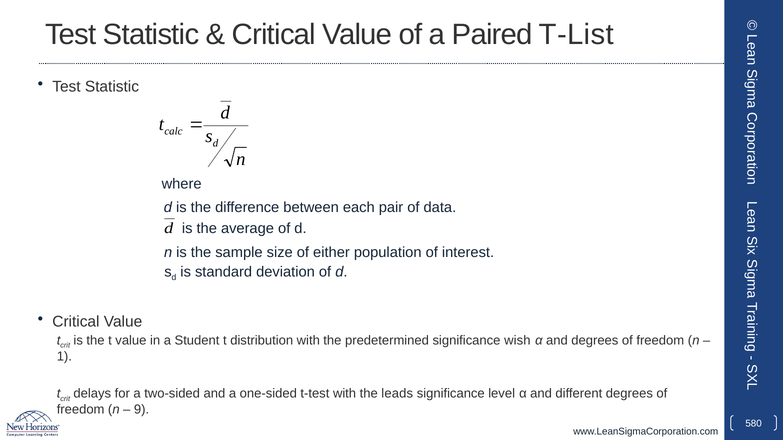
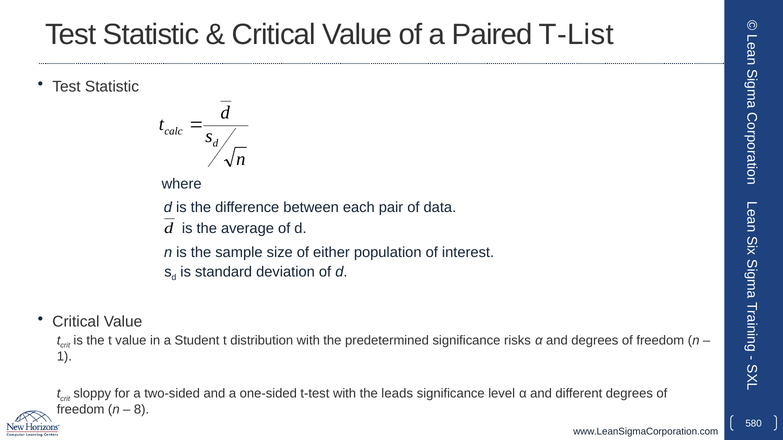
wish: wish -> risks
delays: delays -> sloppy
9: 9 -> 8
